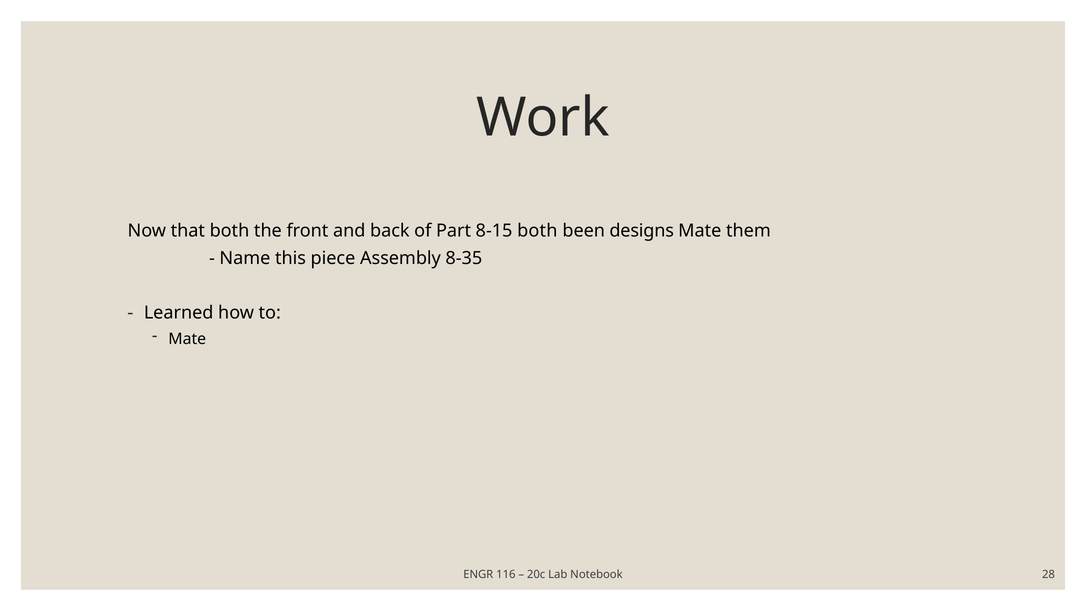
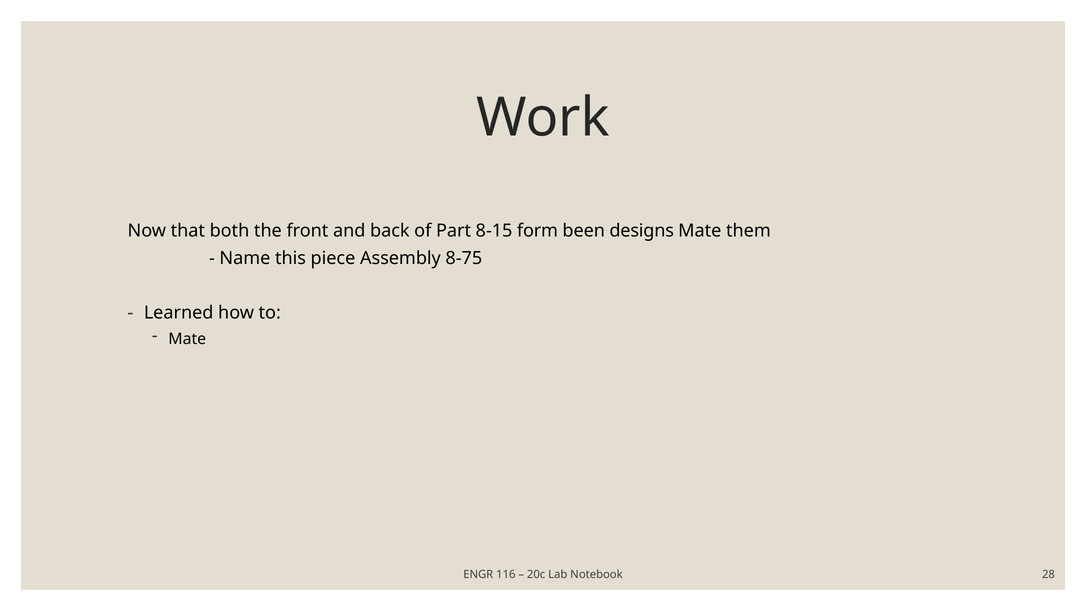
8-15 both: both -> form
8-35: 8-35 -> 8-75
